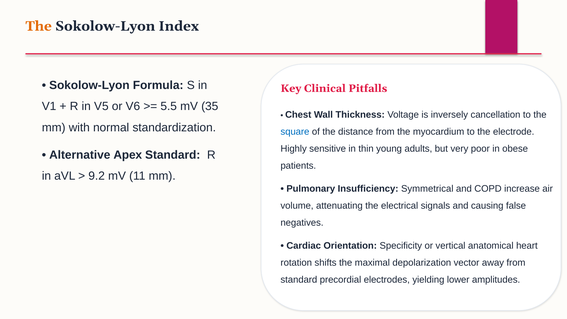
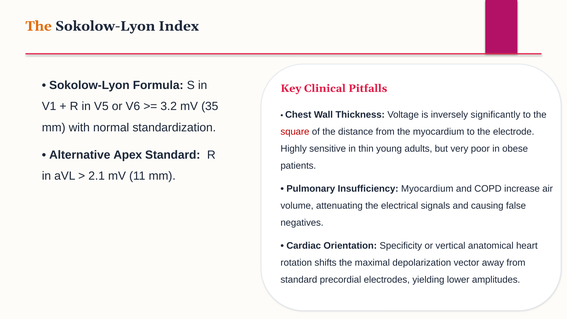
5.5: 5.5 -> 3.2
cancellation: cancellation -> significantly
square colour: blue -> red
9.2: 9.2 -> 2.1
Insufficiency Symmetrical: Symmetrical -> Myocardium
